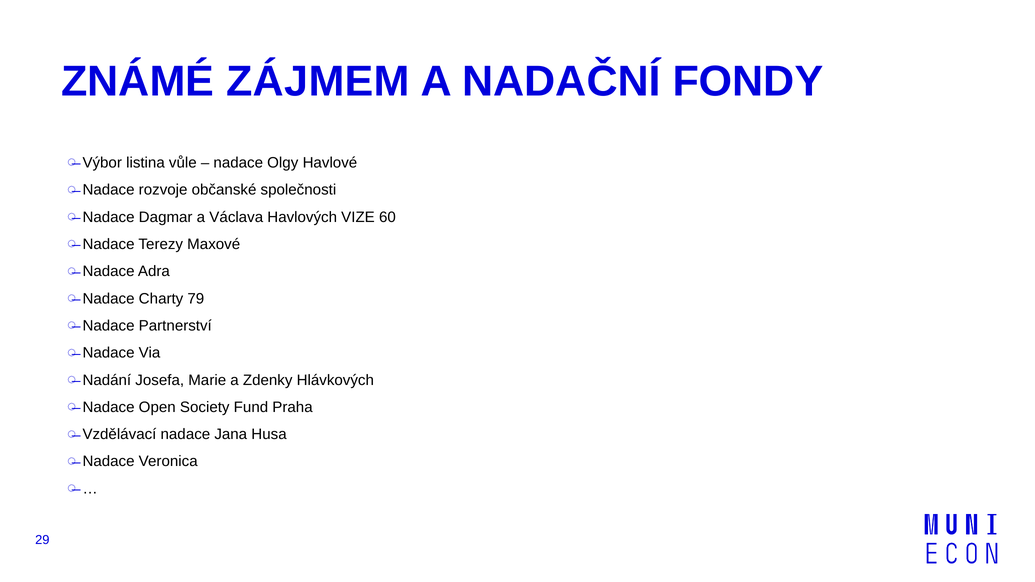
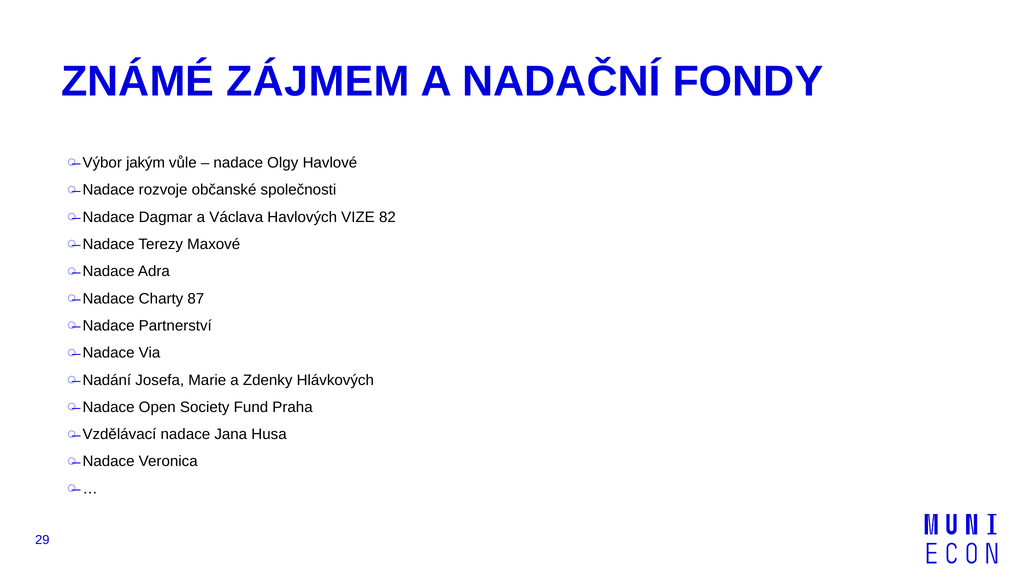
listina: listina -> jakým
60: 60 -> 82
79: 79 -> 87
